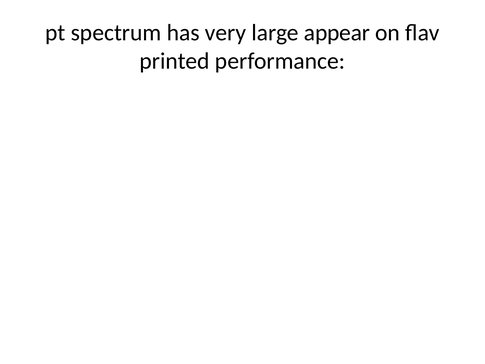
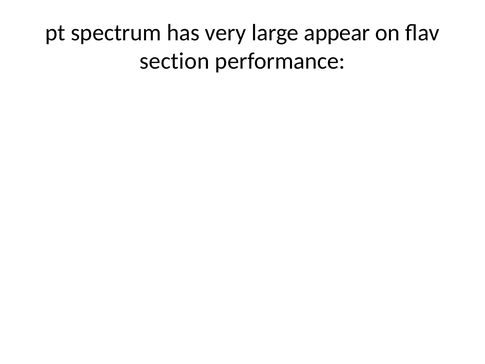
printed: printed -> section
